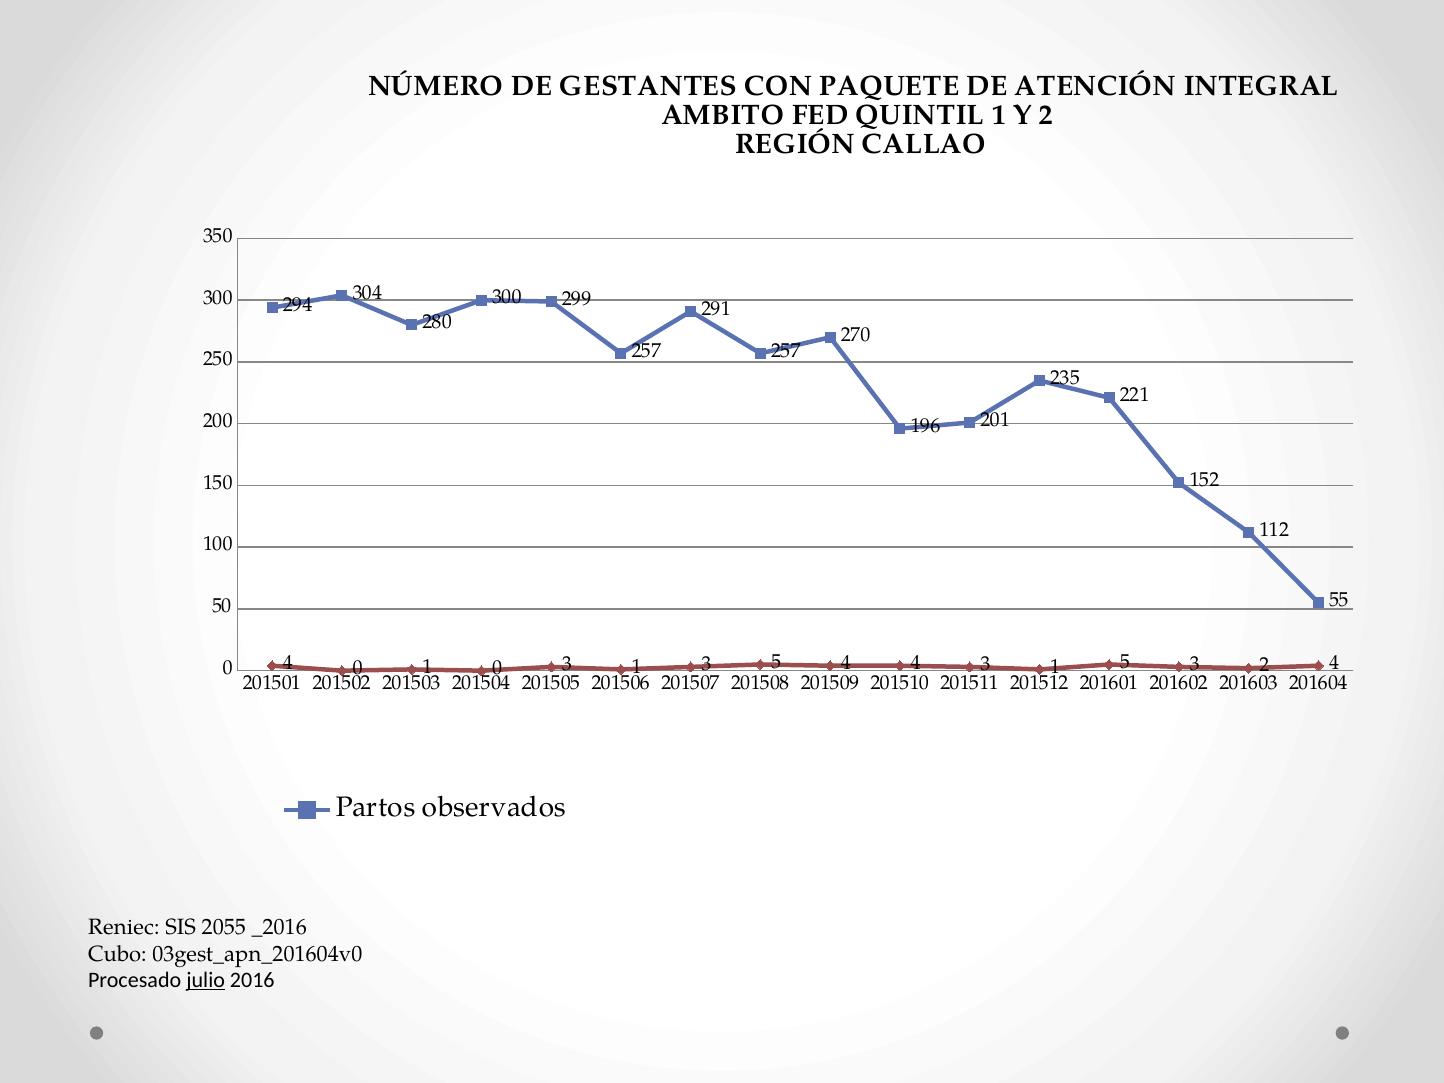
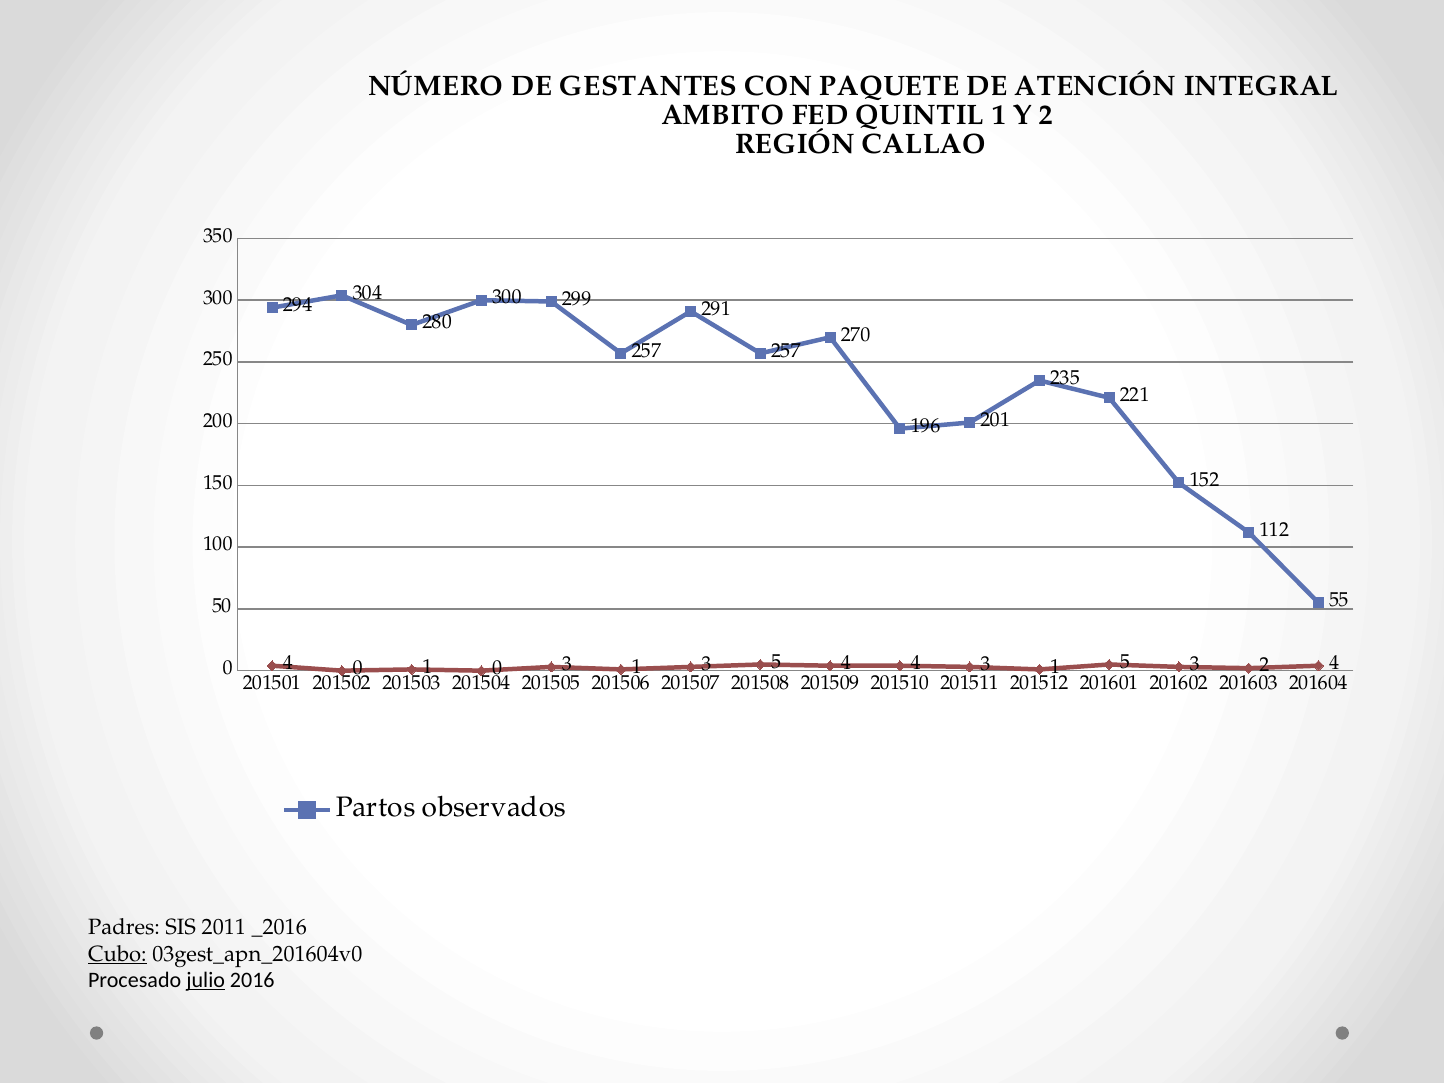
Reniec: Reniec -> Padres
2055: 2055 -> 2011
Cubo underline: none -> present
